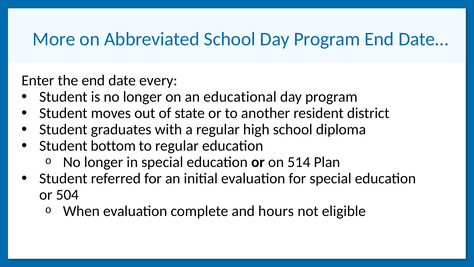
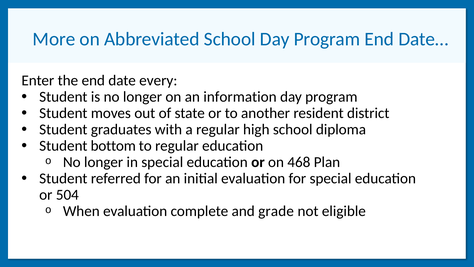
educational: educational -> information
514: 514 -> 468
hours: hours -> grade
